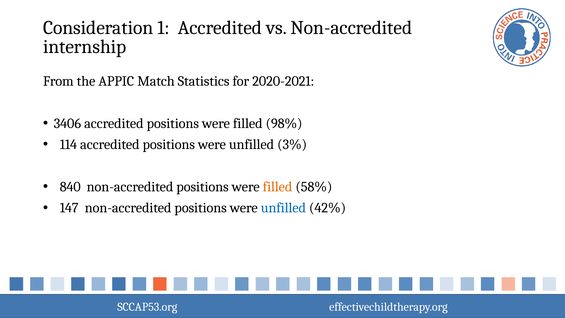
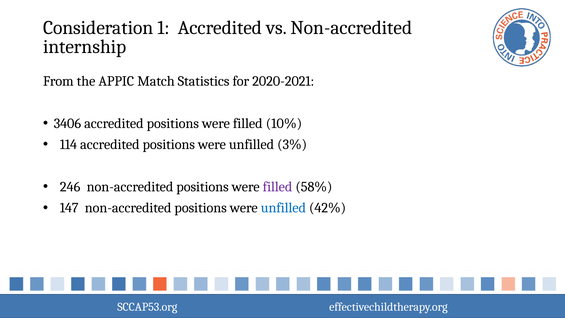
98%: 98% -> 10%
840: 840 -> 246
filled at (278, 187) colour: orange -> purple
